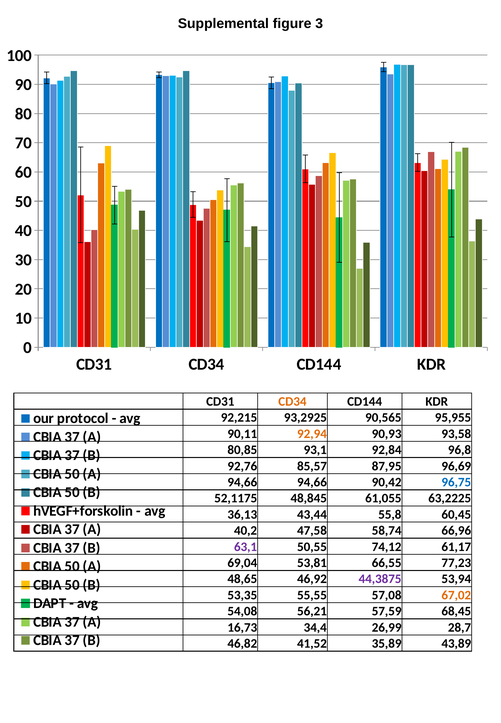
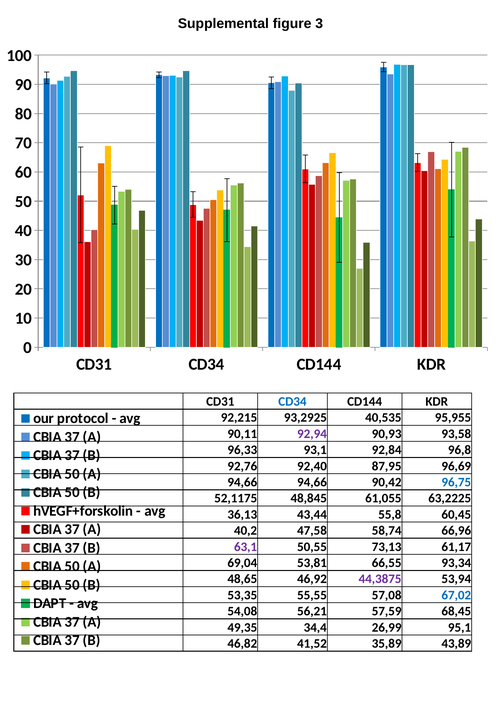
CD34 at (292, 402) colour: orange -> blue
90,565: 90,565 -> 40,535
92,94 colour: orange -> purple
80,85: 80,85 -> 96,33
85,57: 85,57 -> 92,40
74,12: 74,12 -> 73,13
77,23: 77,23 -> 93,34
67,02 colour: orange -> blue
16,73: 16,73 -> 49,35
28,7: 28,7 -> 95,1
